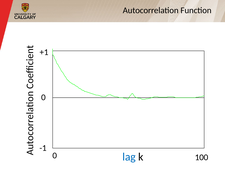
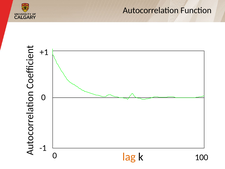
lag colour: blue -> orange
